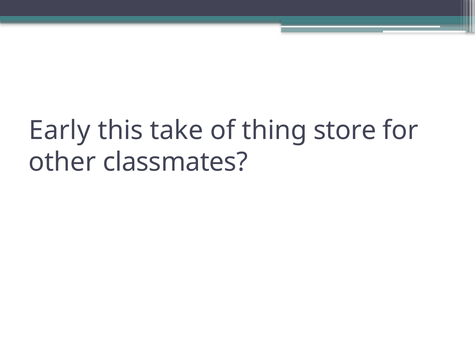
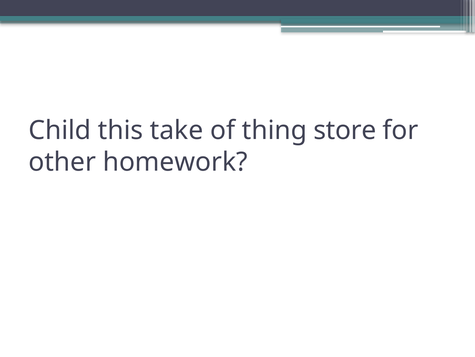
Early: Early -> Child
classmates: classmates -> homework
